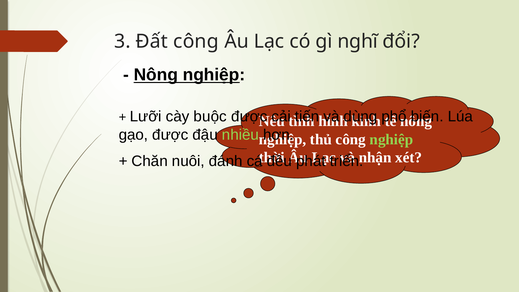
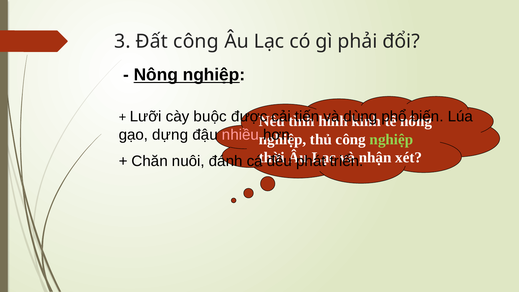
nghĩ: nghĩ -> phải
gạo được: được -> dựng
nhiều colour: light green -> pink
